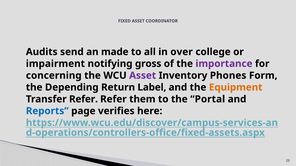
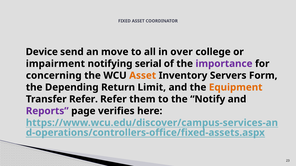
Audits: Audits -> Device
made: made -> move
gross: gross -> serial
Asset at (143, 76) colour: purple -> orange
Phones: Phones -> Servers
Label: Label -> Limit
Portal: Portal -> Notify
Reports colour: blue -> purple
